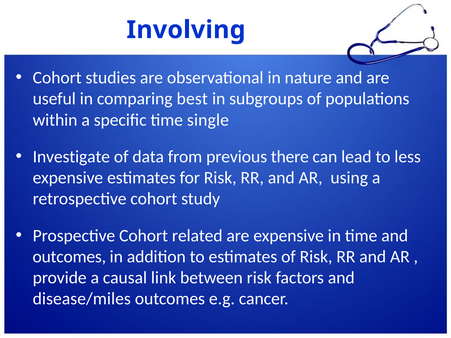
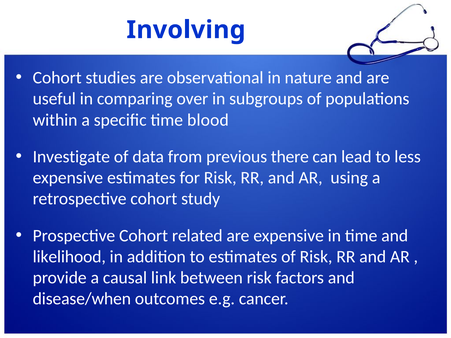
best: best -> over
single: single -> blood
outcomes at (69, 257): outcomes -> likelihood
disease/miles: disease/miles -> disease/when
